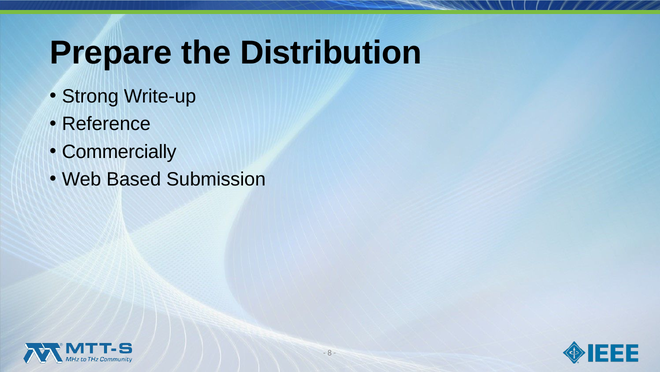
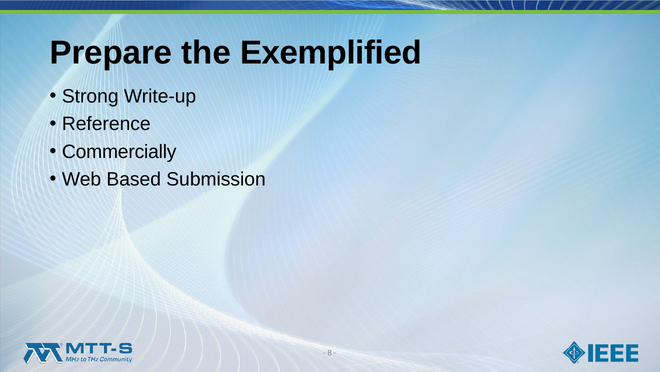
Distribution: Distribution -> Exemplified
